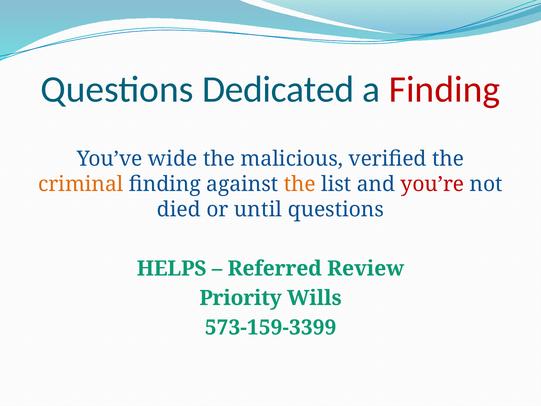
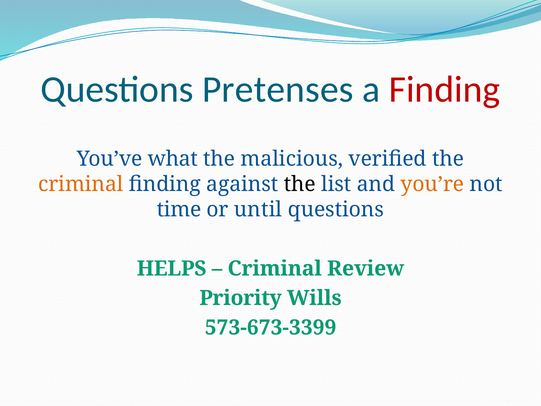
Dedicated: Dedicated -> Pretenses
wide: wide -> what
the at (300, 184) colour: orange -> black
you’re colour: red -> orange
died: died -> time
Referred at (275, 268): Referred -> Criminal
573-159-3399: 573-159-3399 -> 573-673-3399
